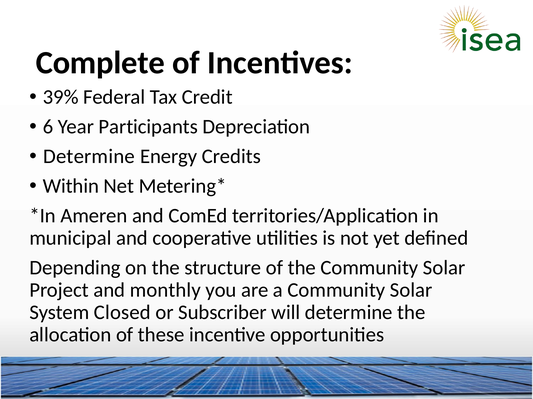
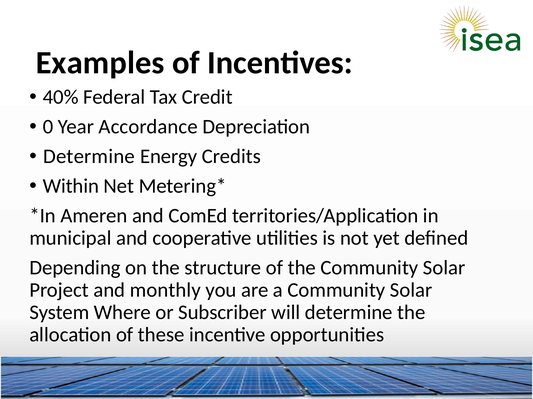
Complete: Complete -> Examples
39%: 39% -> 40%
6: 6 -> 0
Participants: Participants -> Accordance
Closed: Closed -> Where
